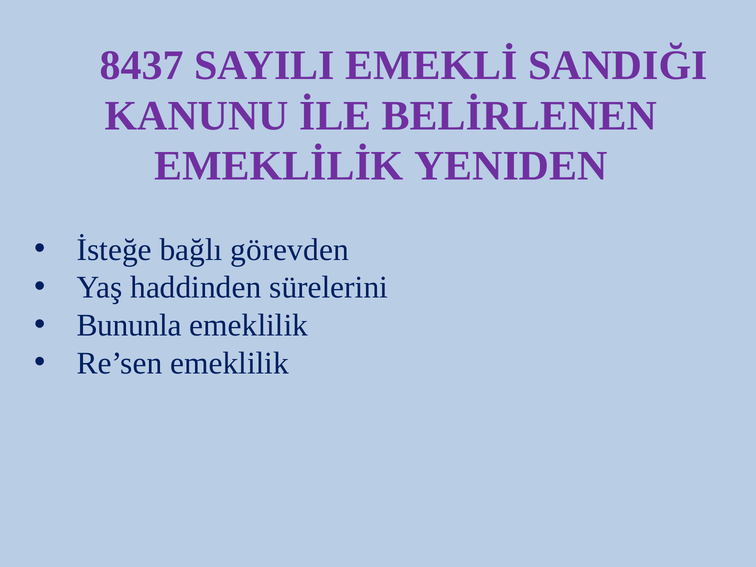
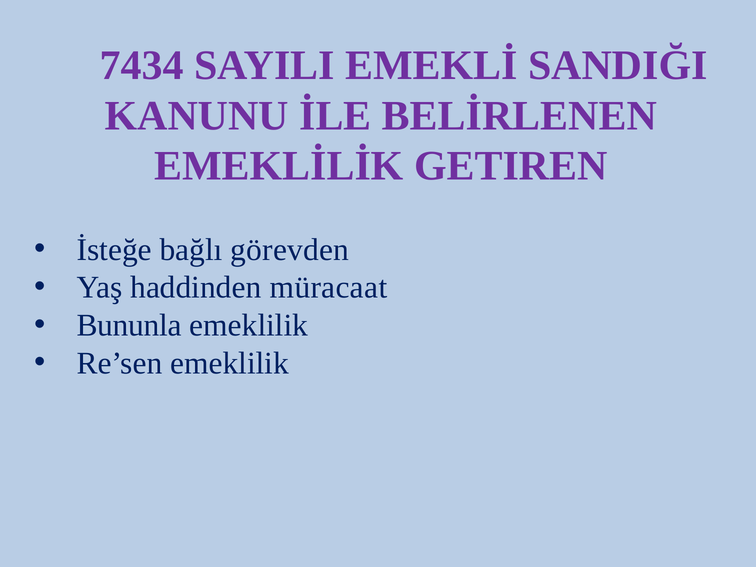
8437: 8437 -> 7434
YENIDEN: YENIDEN -> GETIREN
sürelerini: sürelerini -> müracaat
